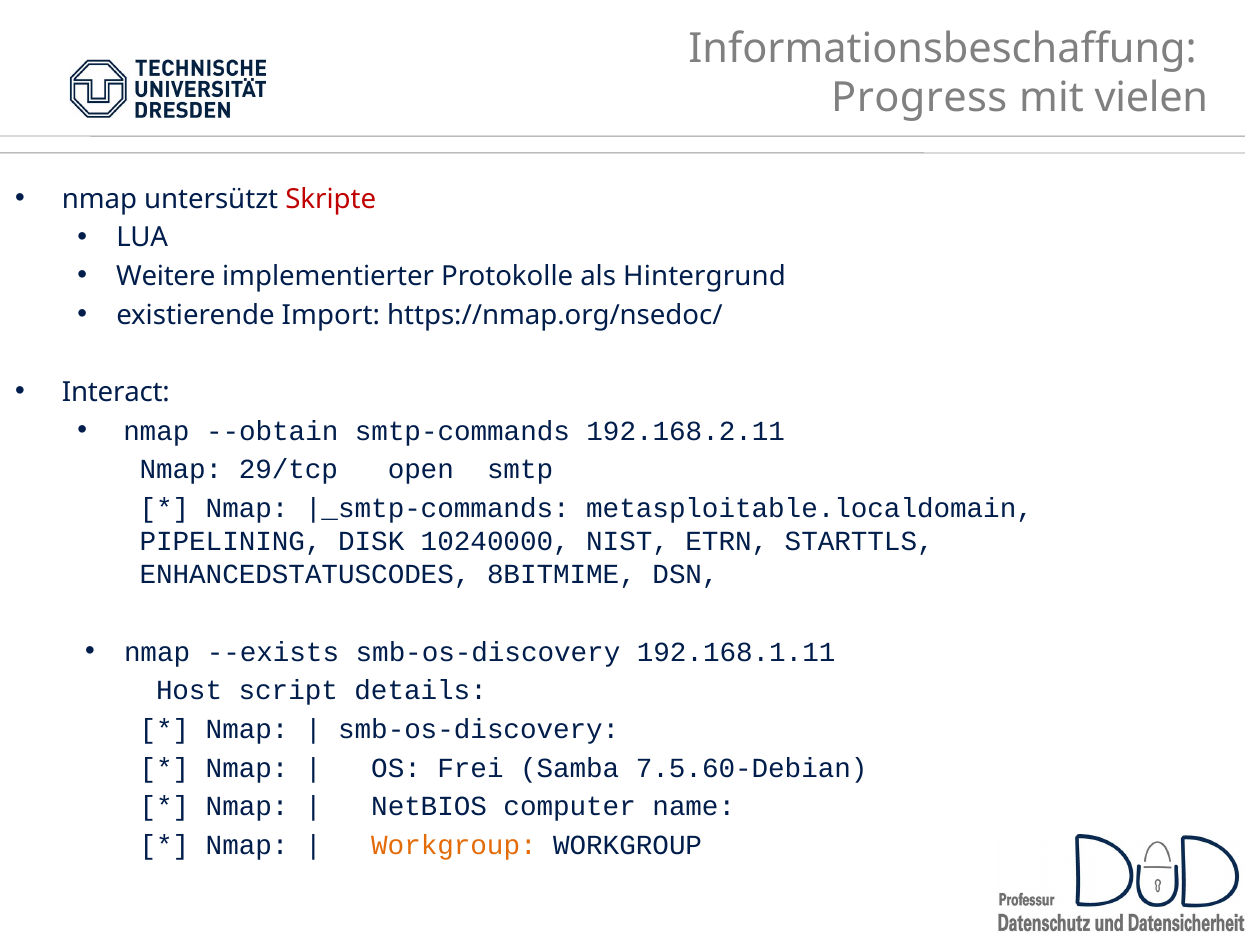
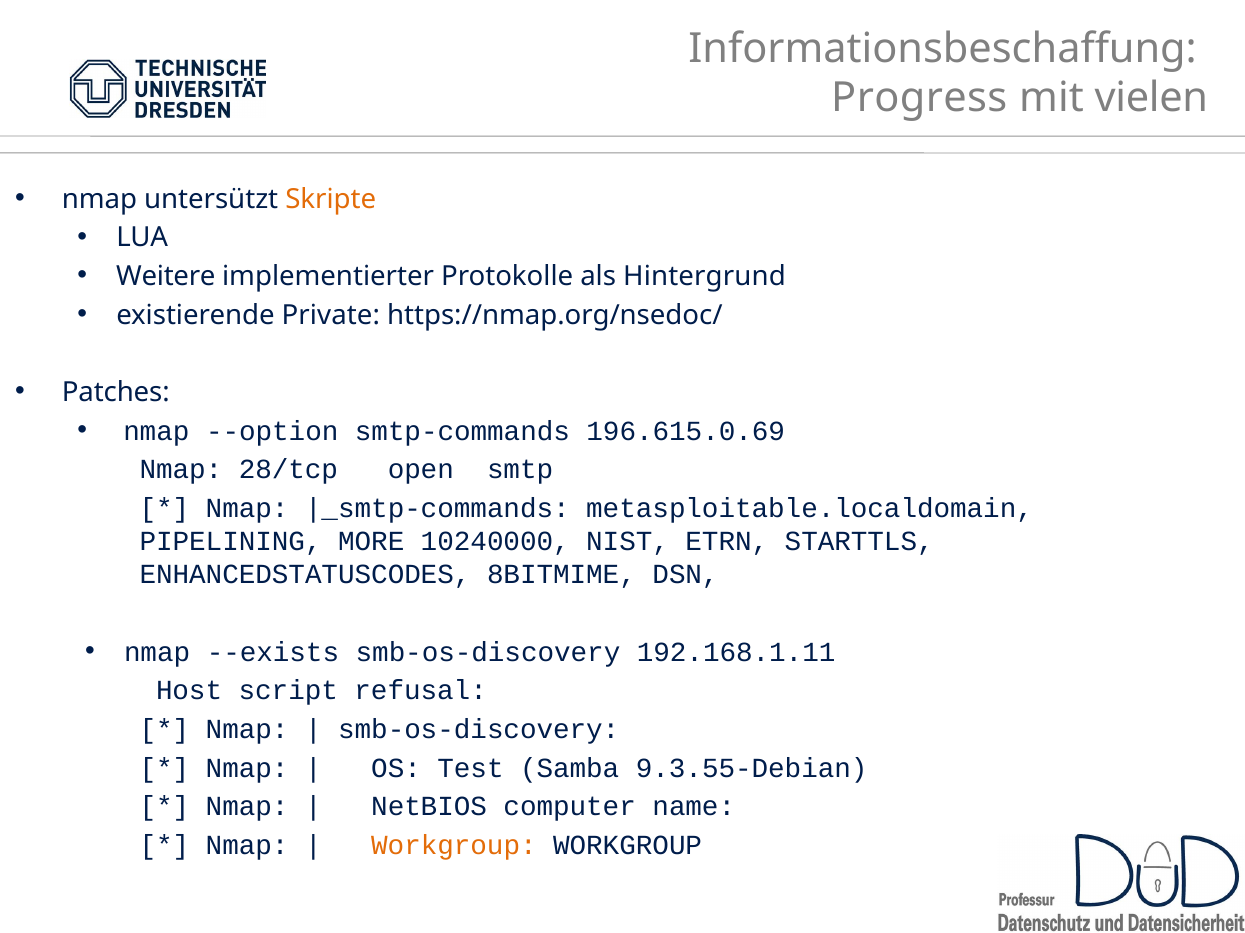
Skripte colour: red -> orange
Import: Import -> Private
Interact: Interact -> Patches
--obtain: --obtain -> --option
192.168.2.11: 192.168.2.11 -> 196.615.0.69
29/tcp: 29/tcp -> 28/tcp
DISK: DISK -> MORE
details: details -> refusal
Frei: Frei -> Test
7.5.60-Debian: 7.5.60-Debian -> 9.3.55-Debian
